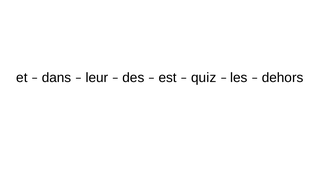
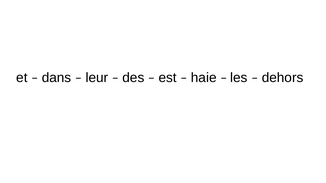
quiz: quiz -> haie
